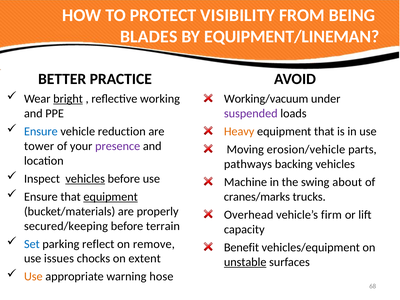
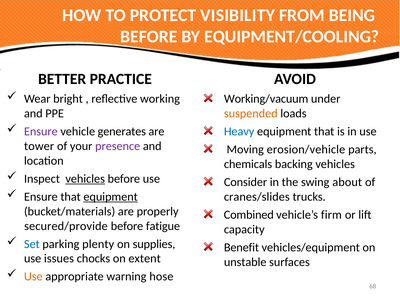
BLADES at (149, 37): BLADES -> BEFORE
EQUIPMENT/LINEMAN: EQUIPMENT/LINEMAN -> EQUIPMENT/COOLING
bright underline: present -> none
suspended colour: purple -> orange
Ensure at (41, 131) colour: blue -> purple
reduction: reduction -> generates
Heavy colour: orange -> blue
pathways: pathways -> chemicals
Machine: Machine -> Consider
cranes/marks: cranes/marks -> cranes/slides
Overhead: Overhead -> Combined
secured/keeping: secured/keeping -> secured/provide
terrain: terrain -> fatigue
reflect: reflect -> plenty
remove: remove -> supplies
unstable underline: present -> none
